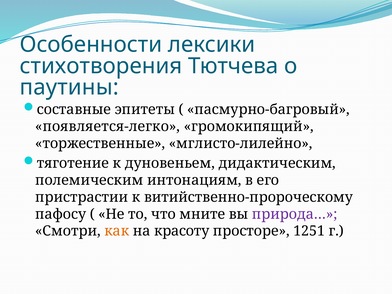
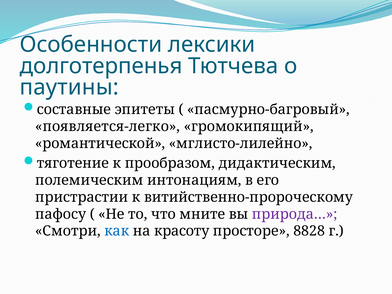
стихотворения: стихотворения -> долготерпенья
торжественные: торжественные -> романтической
дуновеньем: дуновеньем -> прообразом
как colour: orange -> blue
1251: 1251 -> 8828
